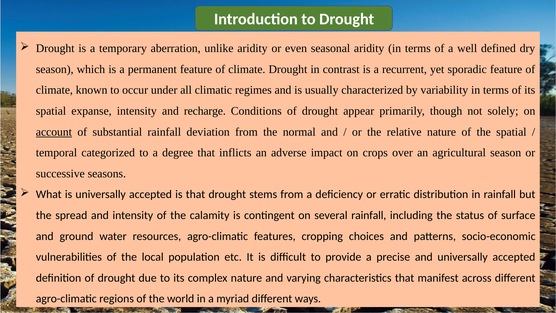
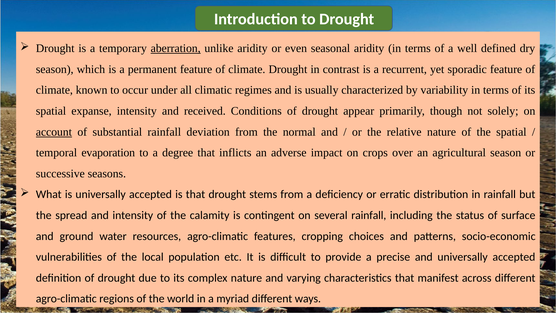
aberration underline: none -> present
recharge: recharge -> received
categorized: categorized -> evaporation
